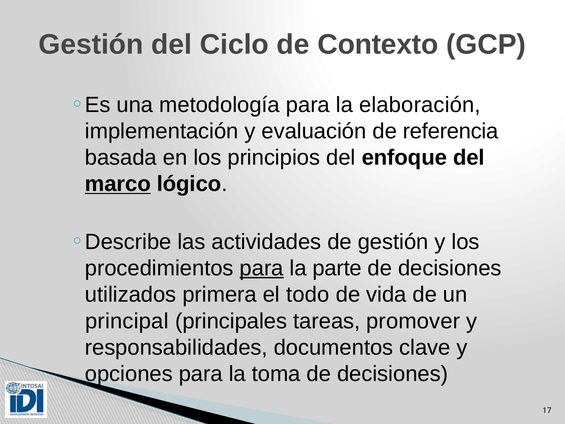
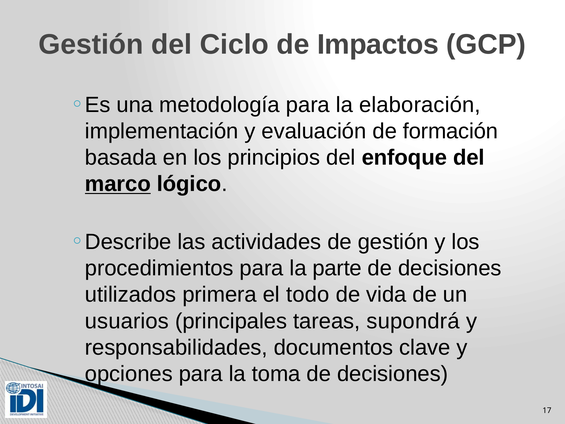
Contexto: Contexto -> Impactos
referencia: referencia -> formación
para at (262, 268) underline: present -> none
principal: principal -> usuarios
promover: promover -> supondrá
